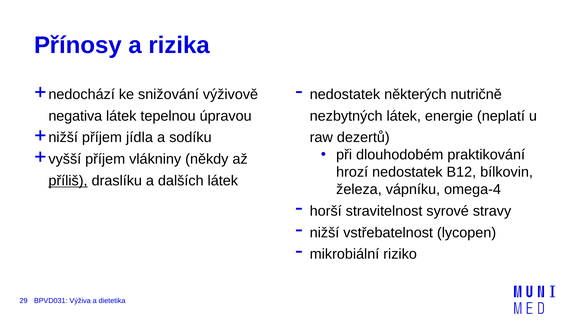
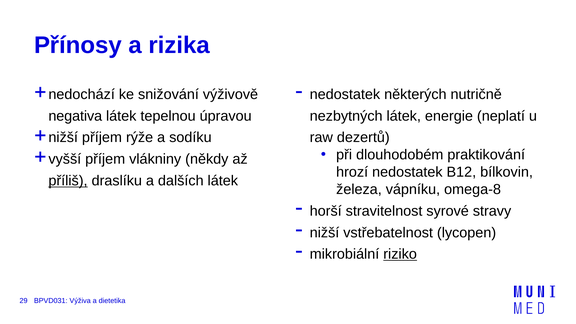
jídla: jídla -> rýže
omega-4: omega-4 -> omega-8
riziko underline: none -> present
